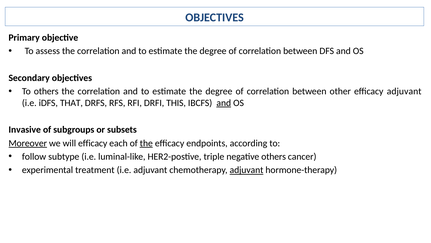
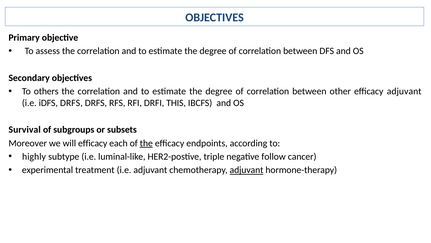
iDFS THAT: THAT -> DRFS
and at (224, 103) underline: present -> none
Invasive: Invasive -> Survival
Moreover underline: present -> none
follow: follow -> highly
negative others: others -> follow
